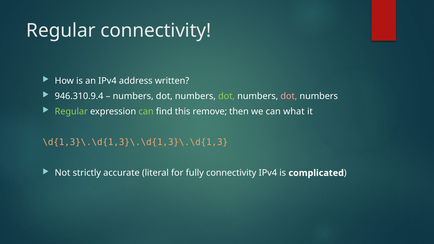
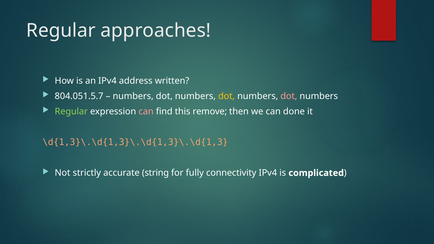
Regular connectivity: connectivity -> approaches
946.310.9.4: 946.310.9.4 -> 804.051.5.7
dot at (227, 96) colour: light green -> yellow
can at (146, 112) colour: light green -> pink
what: what -> done
literal: literal -> string
